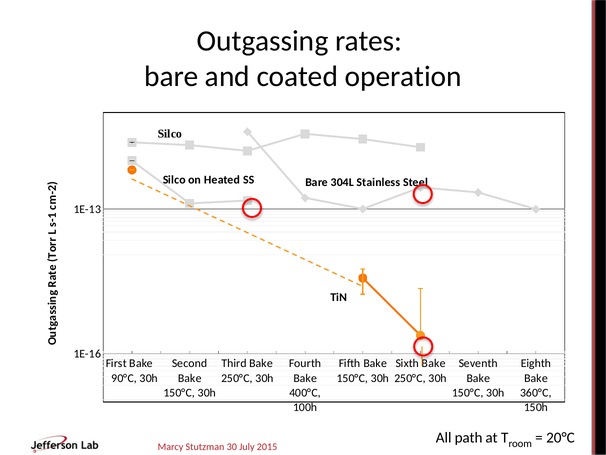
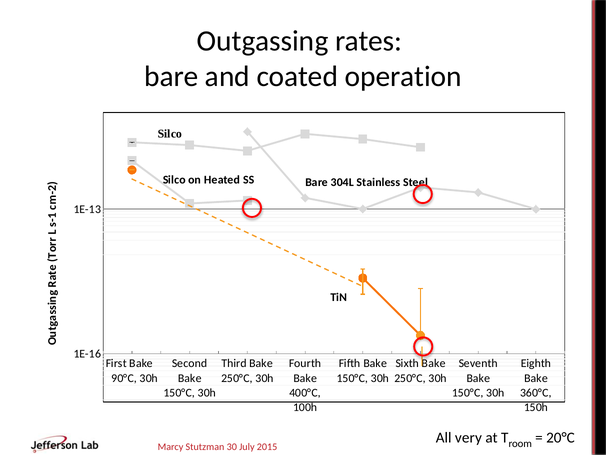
path: path -> very
